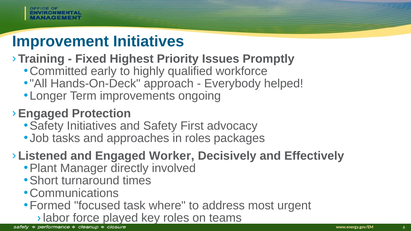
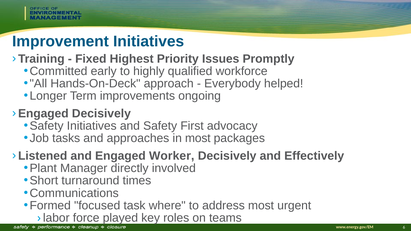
Protection at (101, 114): Protection -> Decisively
in roles: roles -> most
